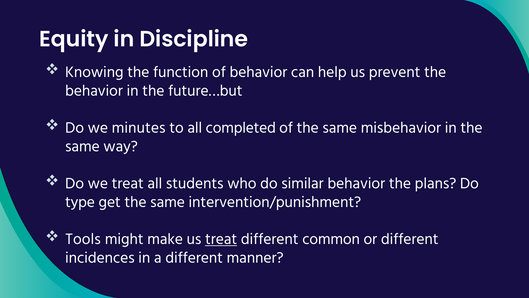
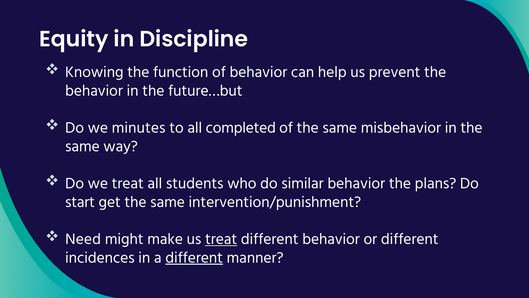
type: type -> start
Tools: Tools -> Need
different common: common -> behavior
different at (194, 257) underline: none -> present
